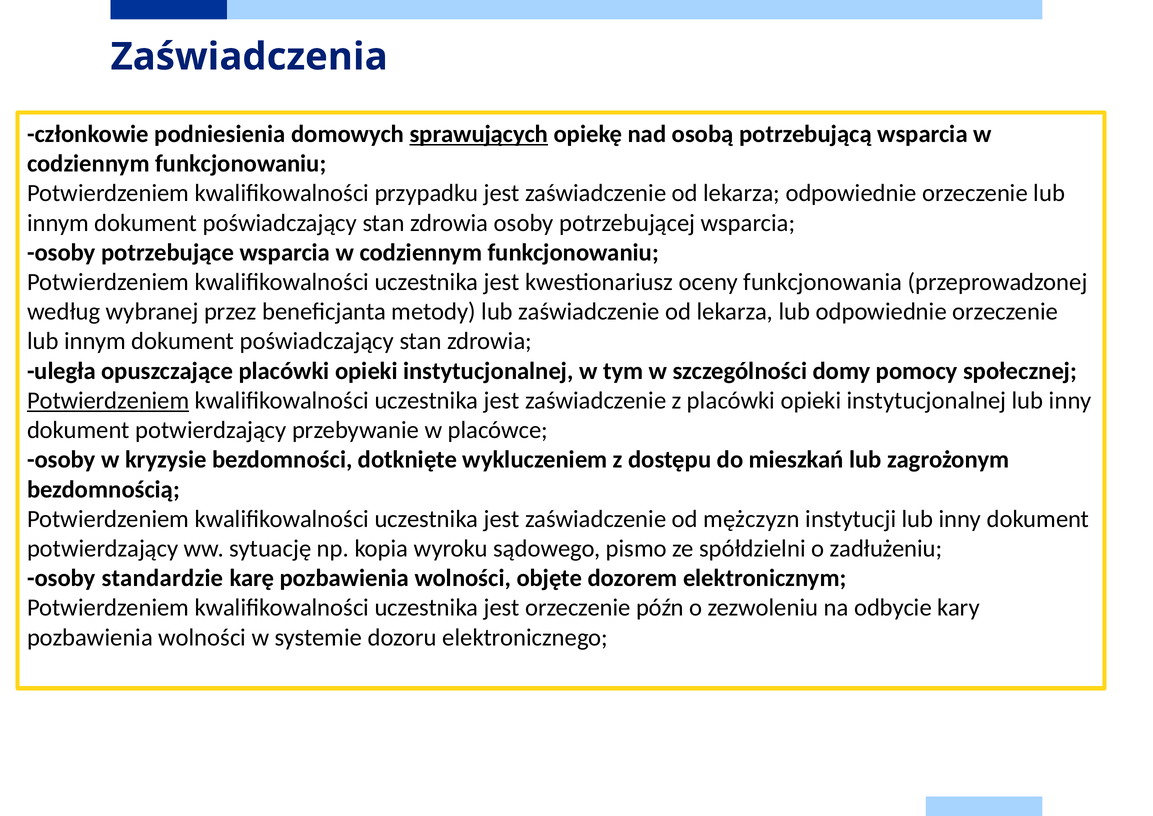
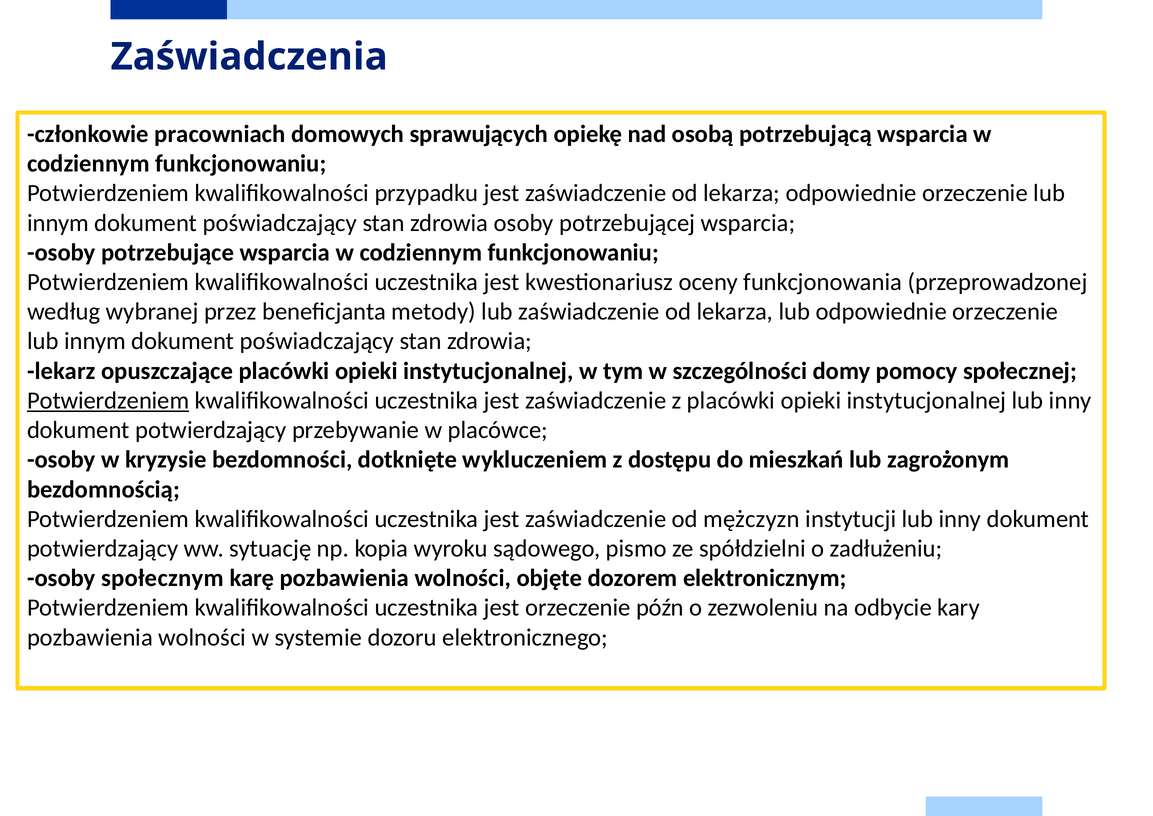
podniesienia: podniesienia -> pracowniach
sprawujących underline: present -> none
uległa: uległa -> lekarz
standardzie: standardzie -> społecznym
